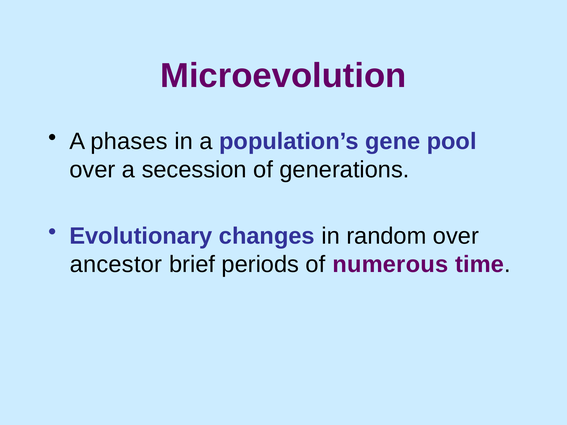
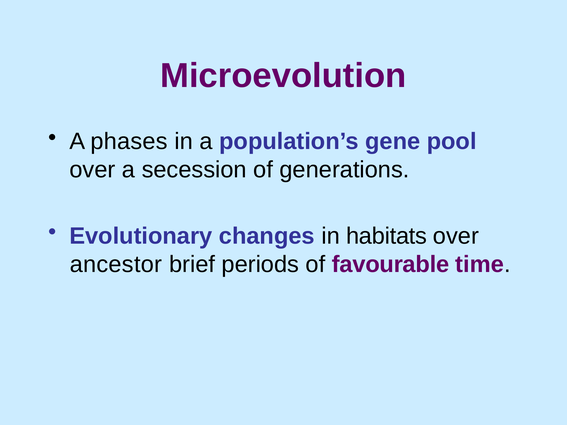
random: random -> habitats
numerous: numerous -> favourable
